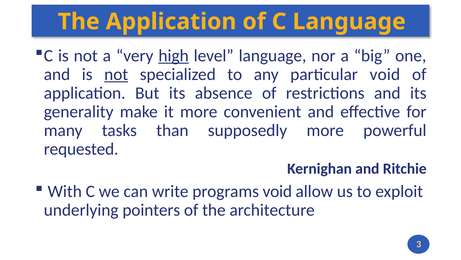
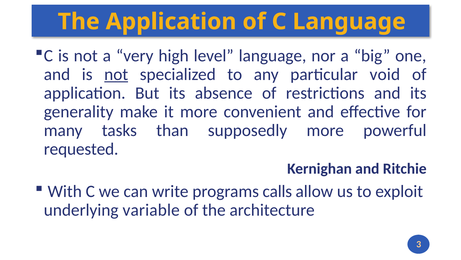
high underline: present -> none
programs void: void -> calls
pointers: pointers -> variable
